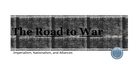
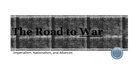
Road underline: present -> none
